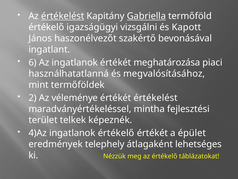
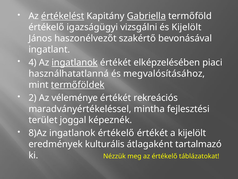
és Kapott: Kapott -> Kijelölt
6: 6 -> 4
ingatlanok at (75, 62) underline: none -> present
meghatározása: meghatározása -> elképzelésében
termőföldek underline: none -> present
értékét értékelést: értékelést -> rekreációs
telkek: telkek -> joggal
4)Az: 4)Az -> 8)Az
a épület: épület -> kijelölt
telephely: telephely -> kulturális
lehetséges: lehetséges -> tartalmazó
